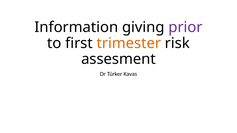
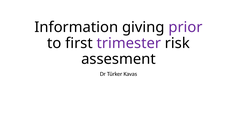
trimester colour: orange -> purple
